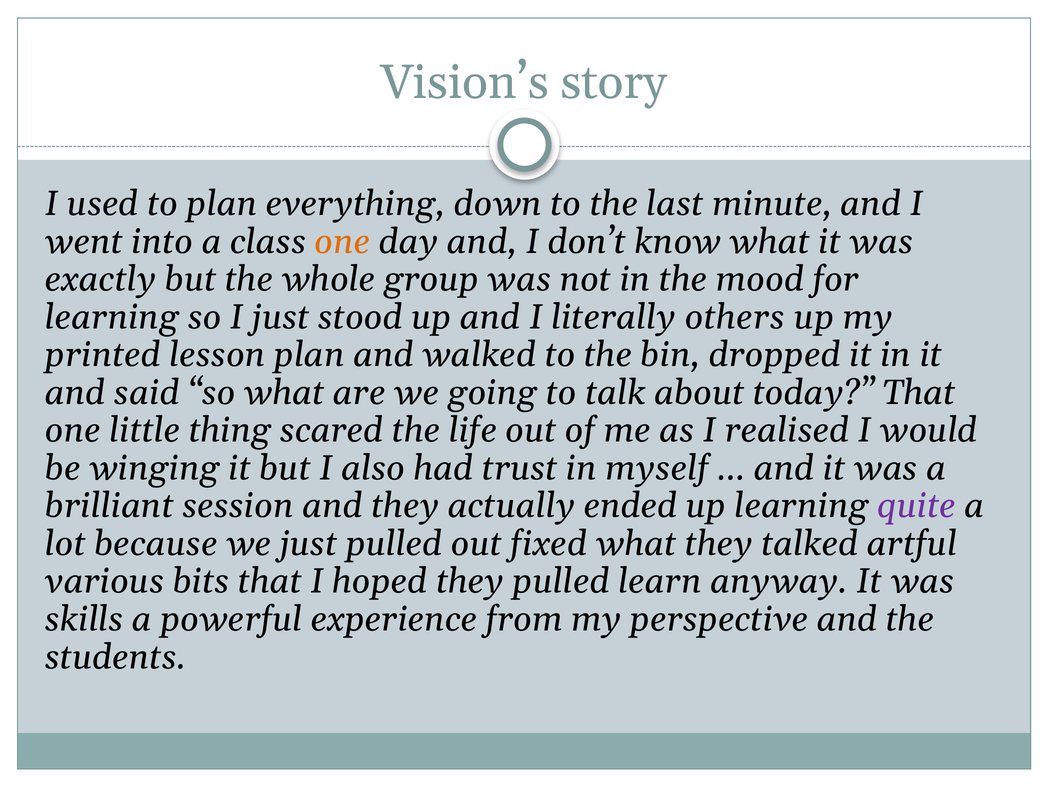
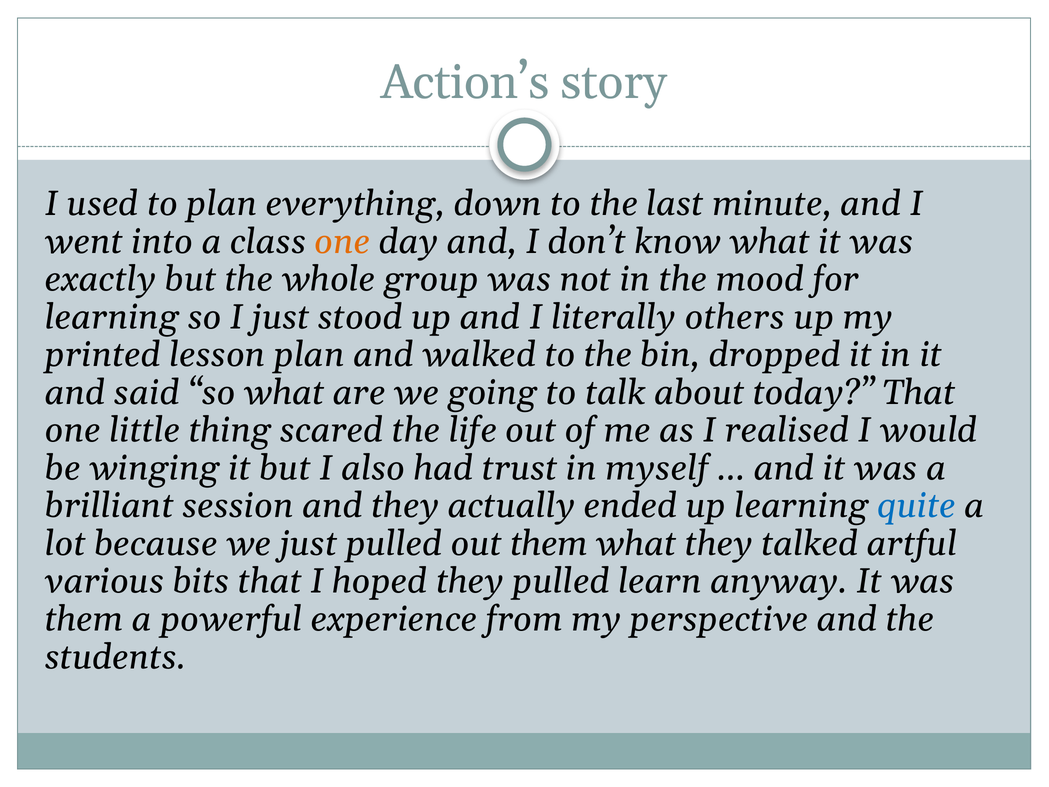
Vision’s: Vision’s -> Action’s
quite colour: purple -> blue
out fixed: fixed -> them
skills at (84, 619): skills -> them
